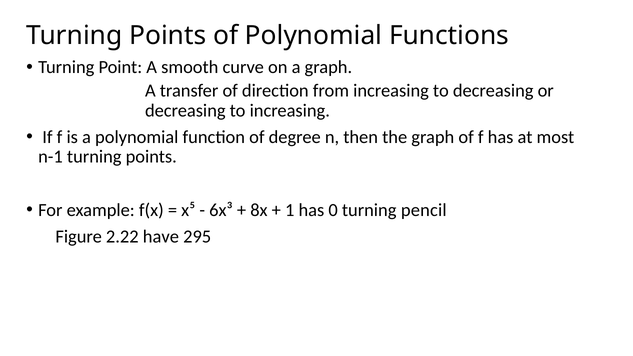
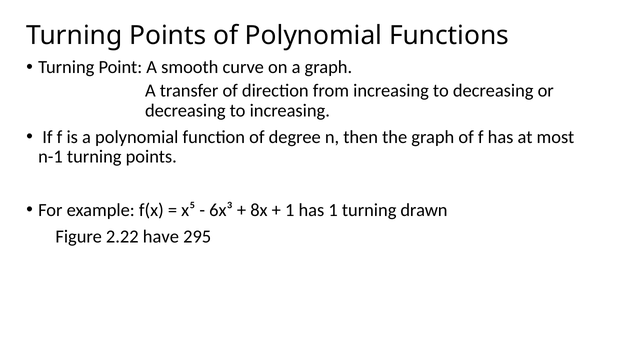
has 0: 0 -> 1
pencil: pencil -> drawn
